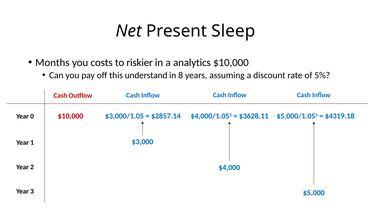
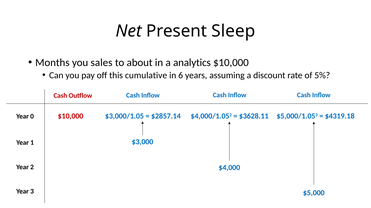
costs: costs -> sales
riskier: riskier -> about
understand: understand -> cumulative
8: 8 -> 6
